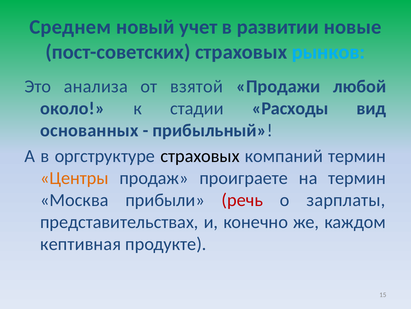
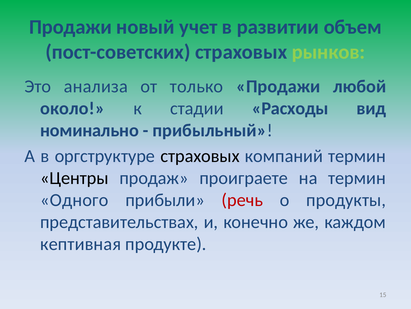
Среднем at (70, 27): Среднем -> Продажи
новые: новые -> объем
рынков colour: light blue -> light green
взятой: взятой -> только
основанных: основанных -> номинально
Центры colour: orange -> black
Москва: Москва -> Одного
зарплаты: зарплаты -> продукты
